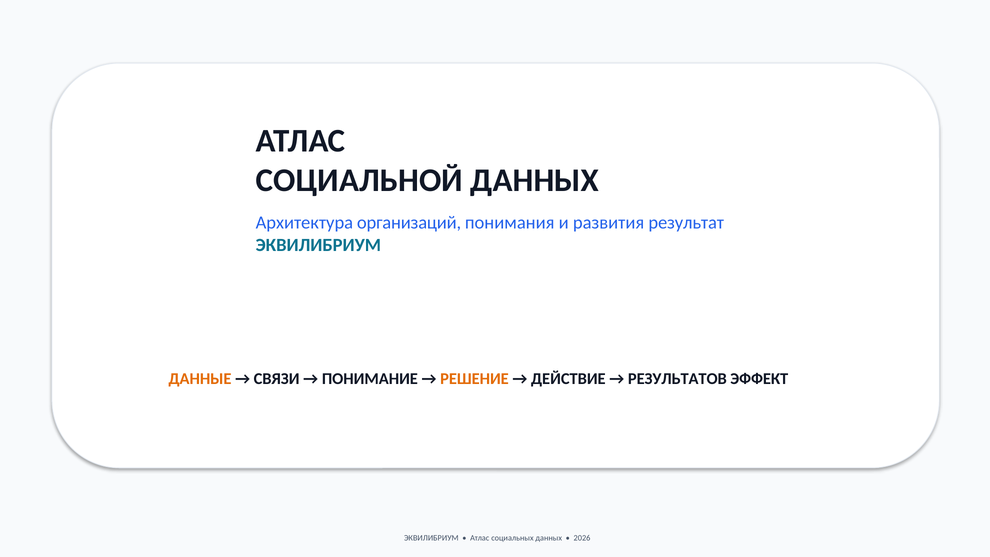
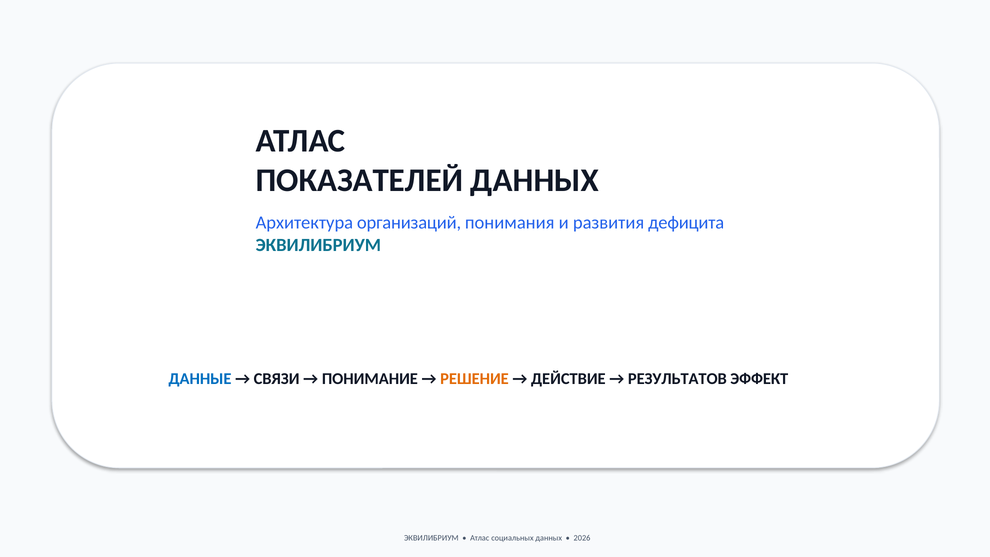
СОЦИАЛЬНОЙ: СОЦИАЛЬНОЙ -> ПОКАЗАТЕЛЕЙ
результат: результат -> дефицита
ДАННЫЕ colour: orange -> blue
